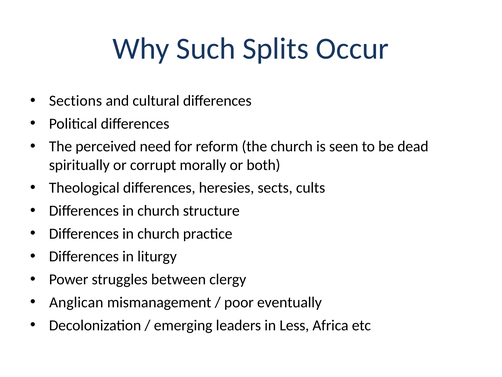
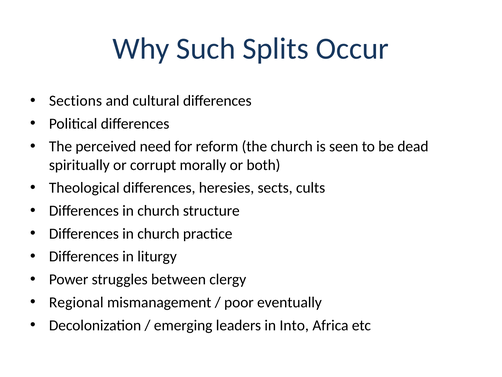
Anglican: Anglican -> Regional
Less: Less -> Into
